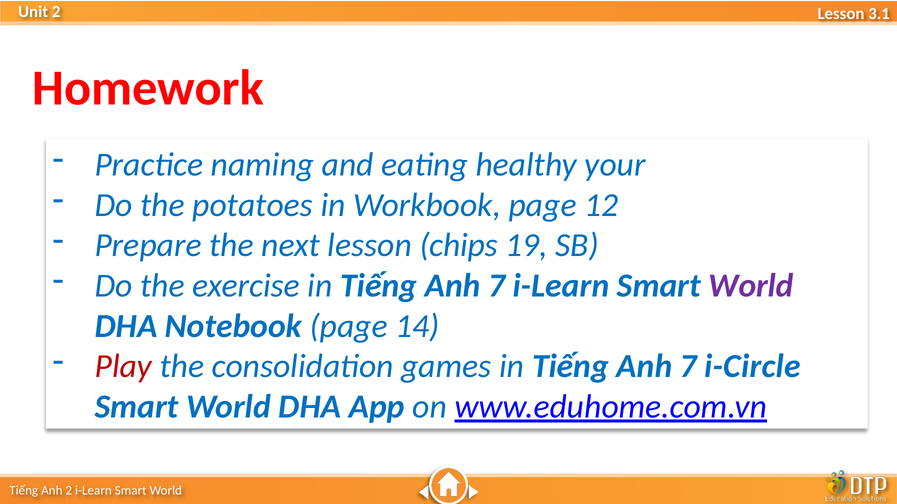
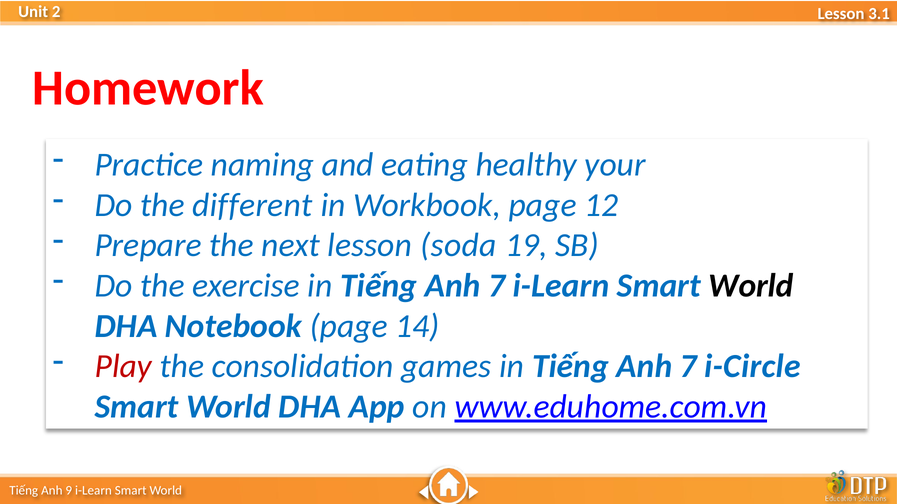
potatoes: potatoes -> different
chips: chips -> soda
World at (751, 286) colour: purple -> black
Anh 2: 2 -> 9
